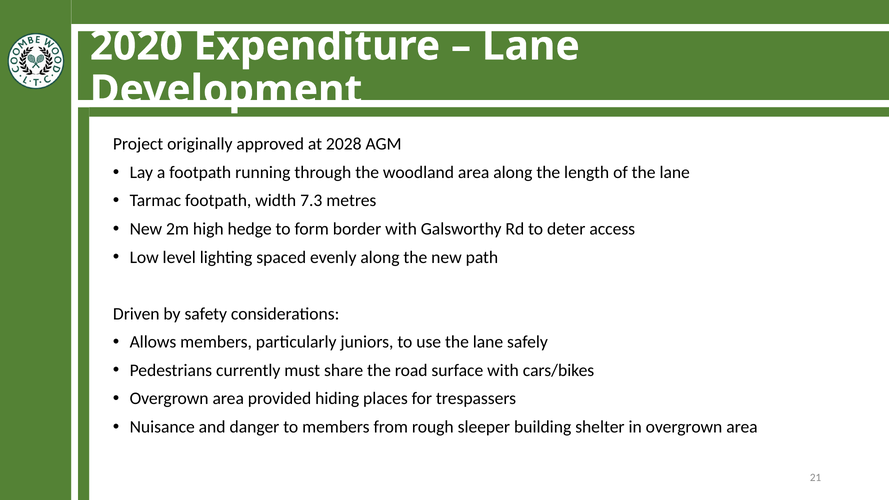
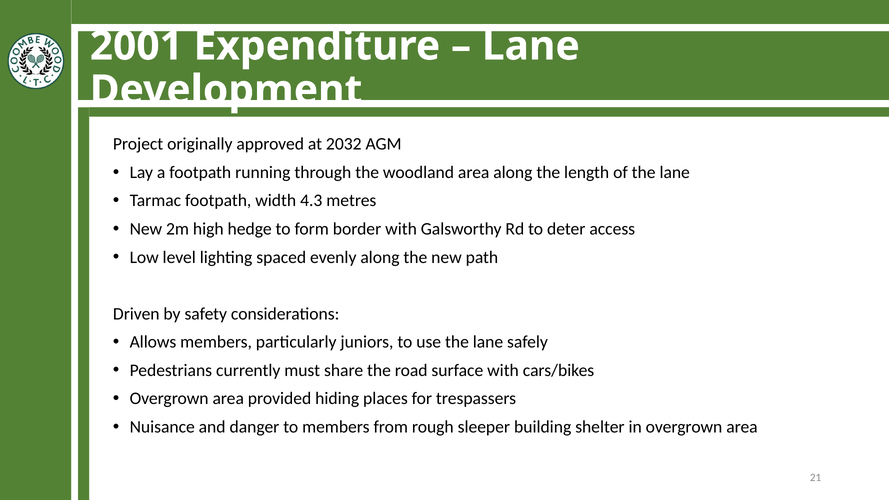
2020: 2020 -> 2001
2028: 2028 -> 2032
7.3: 7.3 -> 4.3
